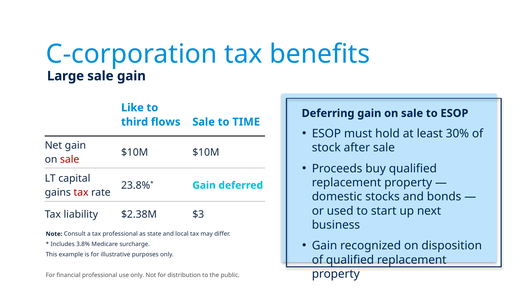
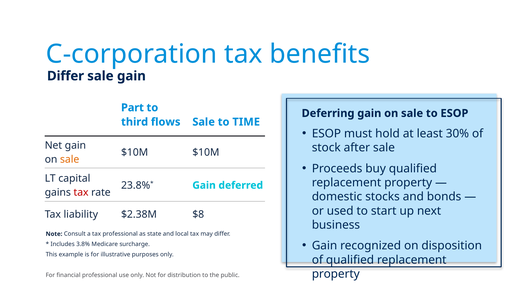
Large at (66, 76): Large -> Differ
Like: Like -> Part
sale at (70, 160) colour: red -> orange
$3: $3 -> $8
